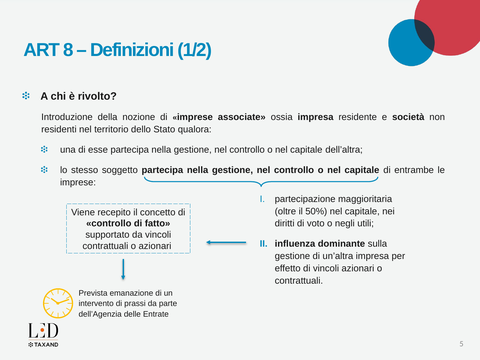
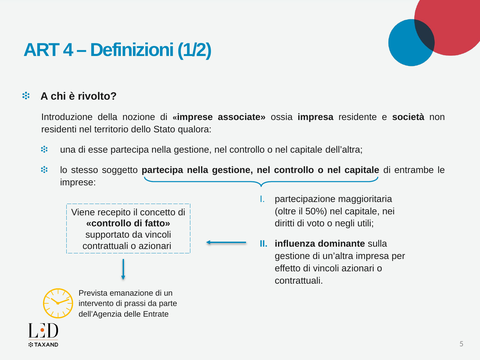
8: 8 -> 4
